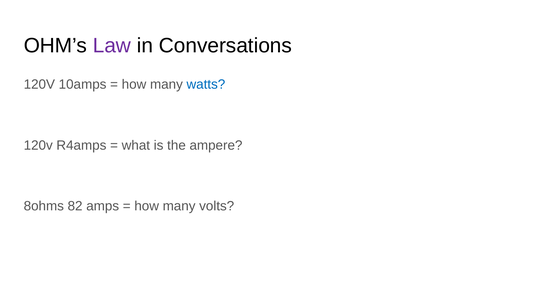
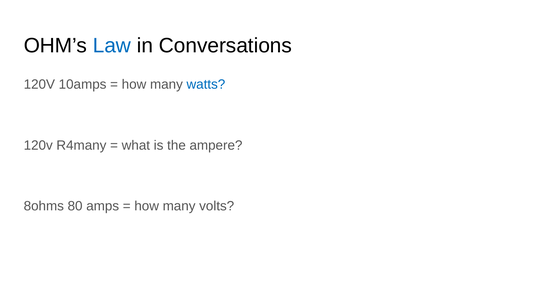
Law colour: purple -> blue
R4amps: R4amps -> R4many
82: 82 -> 80
